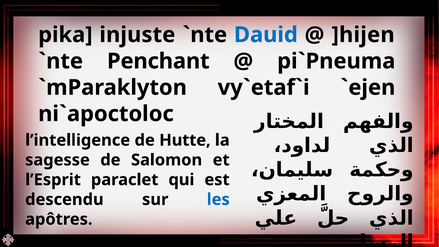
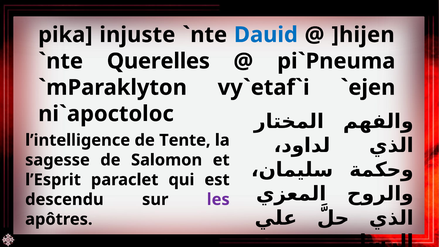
Penchant: Penchant -> Querelles
Hutte: Hutte -> Tente
les colour: blue -> purple
